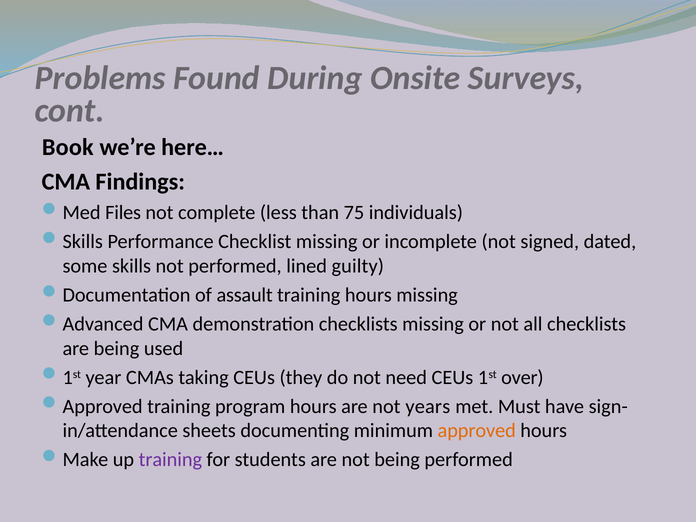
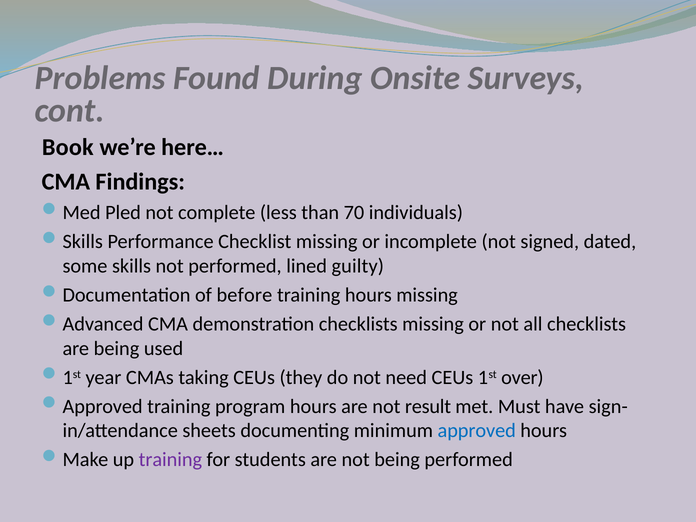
Files: Files -> Pled
75: 75 -> 70
assault: assault -> before
years: years -> result
approved at (477, 431) colour: orange -> blue
